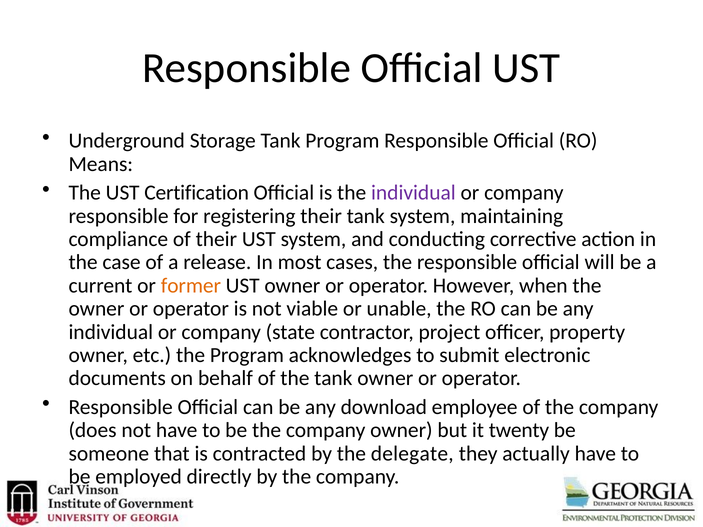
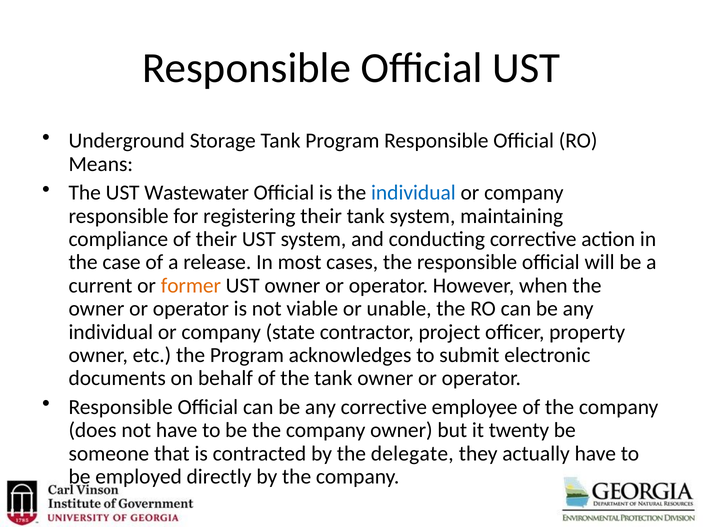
Certification: Certification -> Wastewater
individual at (413, 193) colour: purple -> blue
any download: download -> corrective
